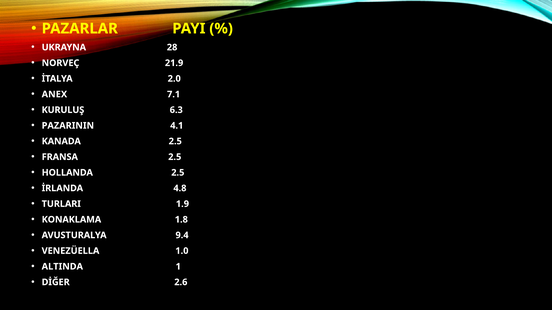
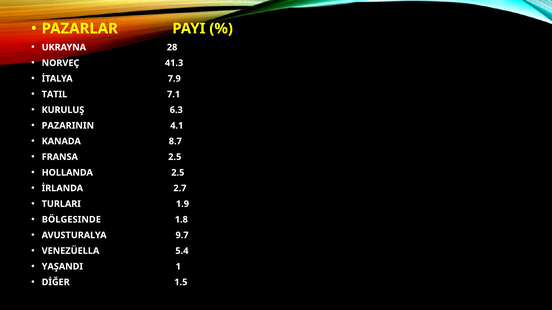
21.9: 21.9 -> 41.3
2.0: 2.0 -> 7.9
ANEX: ANEX -> TATIL
KANADA 2.5: 2.5 -> 8.7
4.8: 4.8 -> 2.7
KONAKLAMA: KONAKLAMA -> BÖLGESINDE
9.4: 9.4 -> 9.7
1.0: 1.0 -> 5.4
ALTINDA: ALTINDA -> YAŞANDI
2.6: 2.6 -> 1.5
